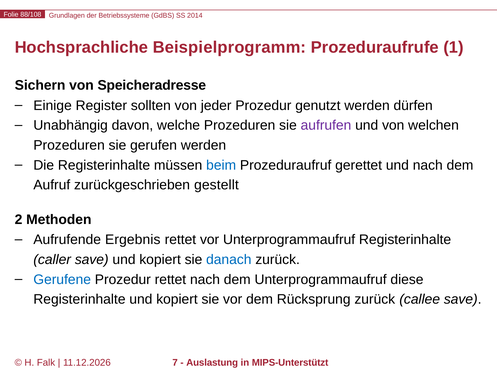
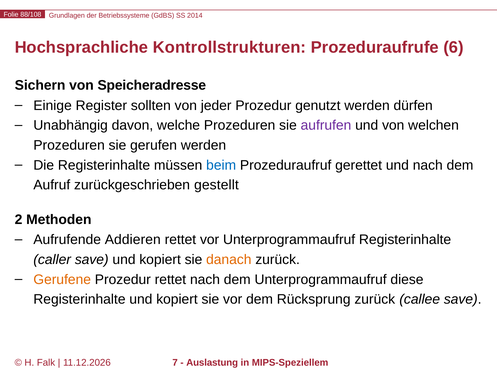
Beispielprogramm: Beispielprogramm -> Kontrollstrukturen
1: 1 -> 6
Ergebnis: Ergebnis -> Addieren
danach colour: blue -> orange
Gerufene colour: blue -> orange
MIPS-Unterstützt: MIPS-Unterstützt -> MIPS-Speziellem
